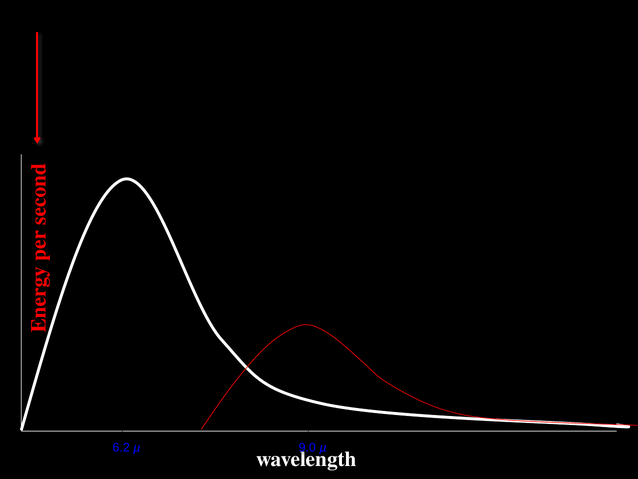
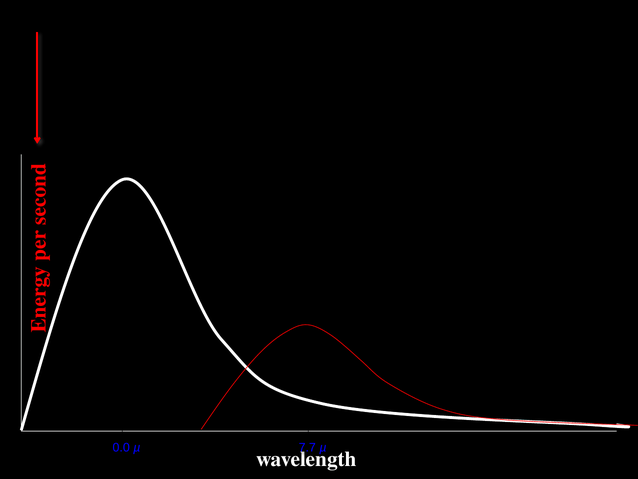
6.2: 6.2 -> 0.0
9.0: 9.0 -> 7.7
